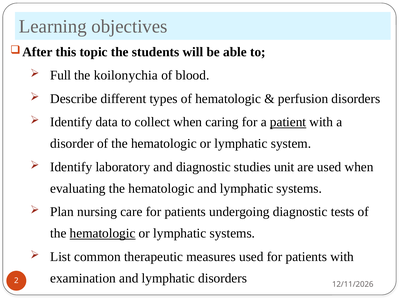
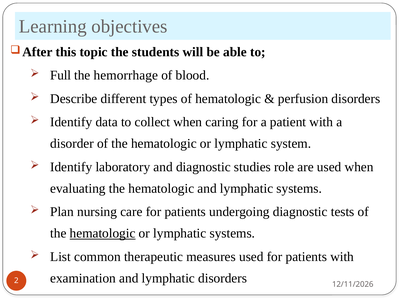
koilonychia: koilonychia -> hemorrhage
patient underline: present -> none
unit: unit -> role
